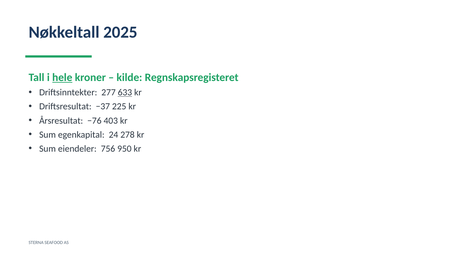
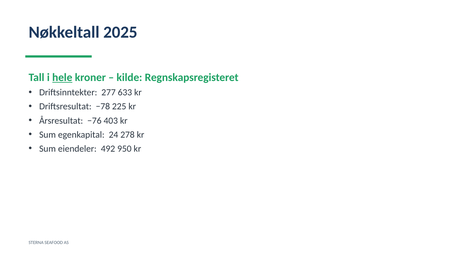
633 underline: present -> none
−37: −37 -> −78
756: 756 -> 492
